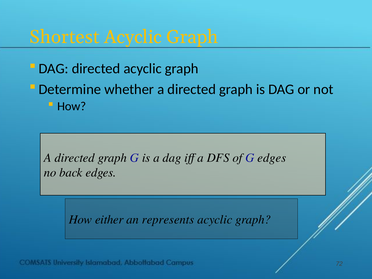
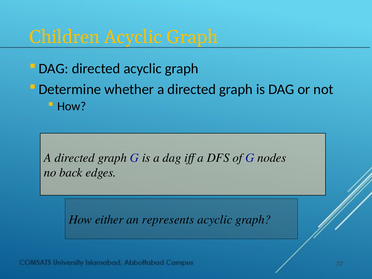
Shortest: Shortest -> Children
G edges: edges -> nodes
